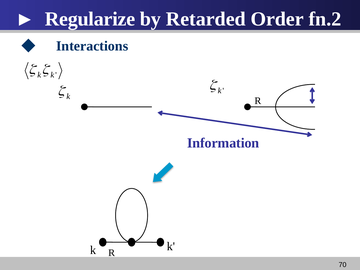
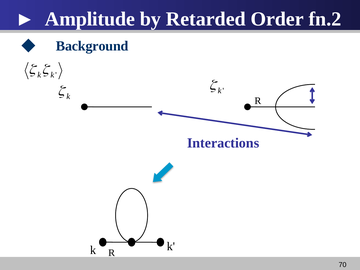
Regularize: Regularize -> Amplitude
Interactions: Interactions -> Background
Information: Information -> Interactions
